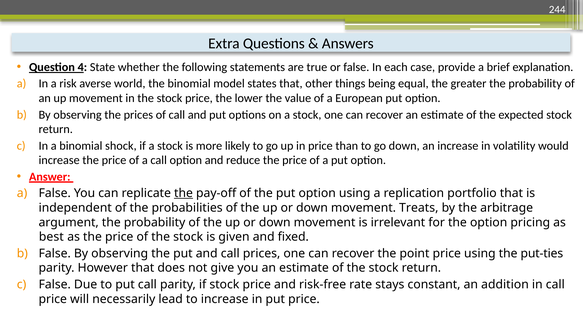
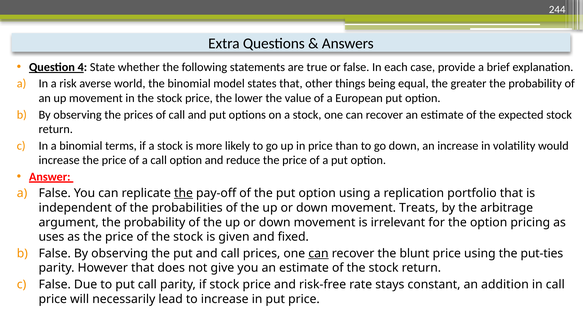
shock: shock -> terms
best: best -> uses
can at (318, 253) underline: none -> present
point: point -> blunt
